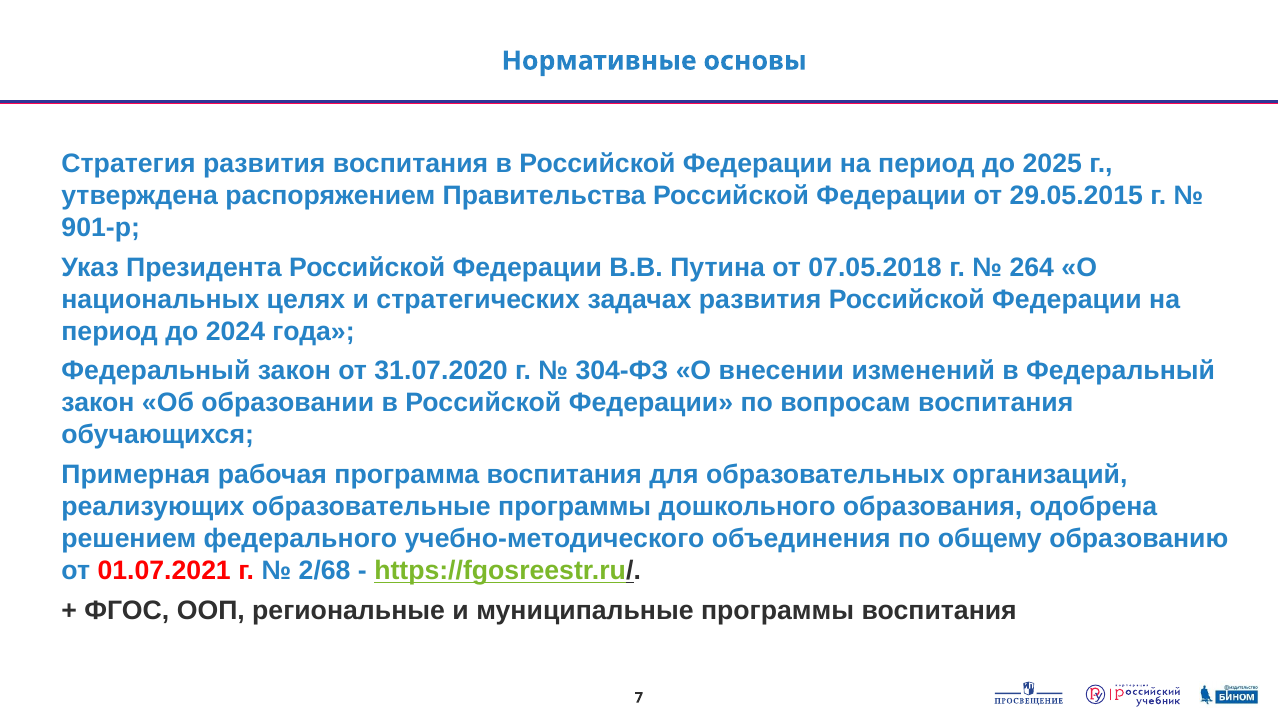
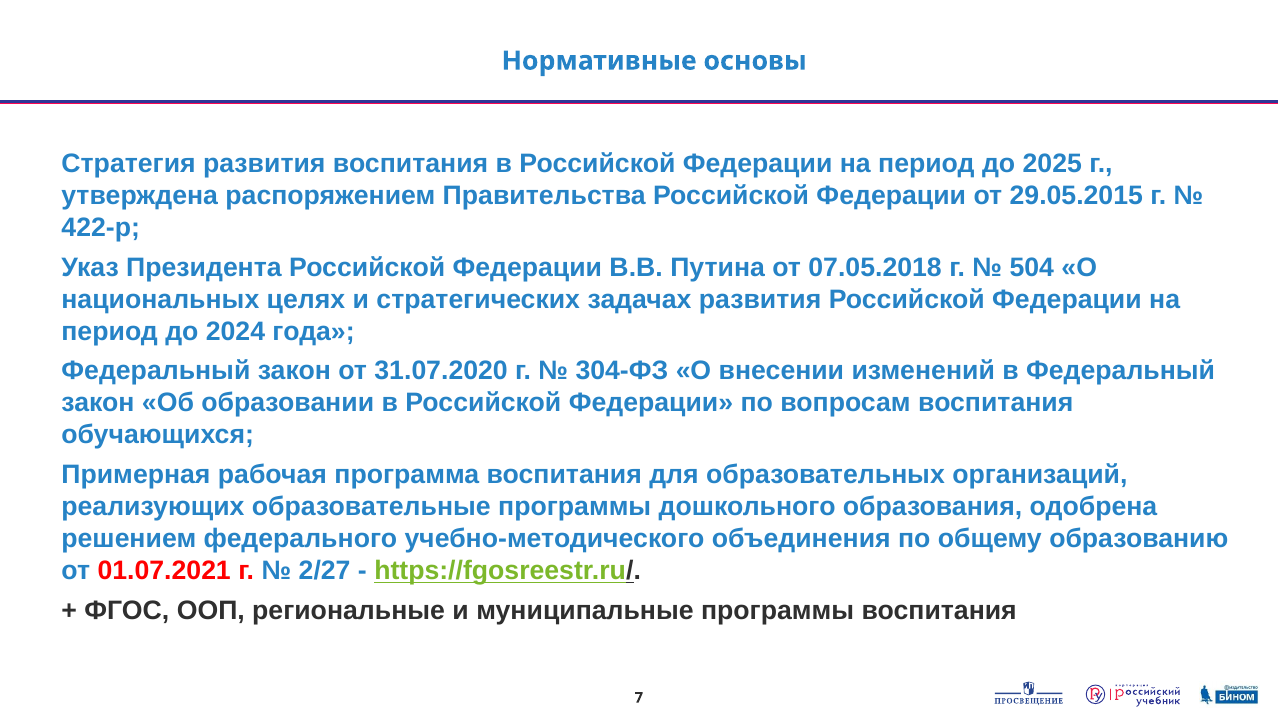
901-р: 901-р -> 422-р
264: 264 -> 504
2/68: 2/68 -> 2/27
